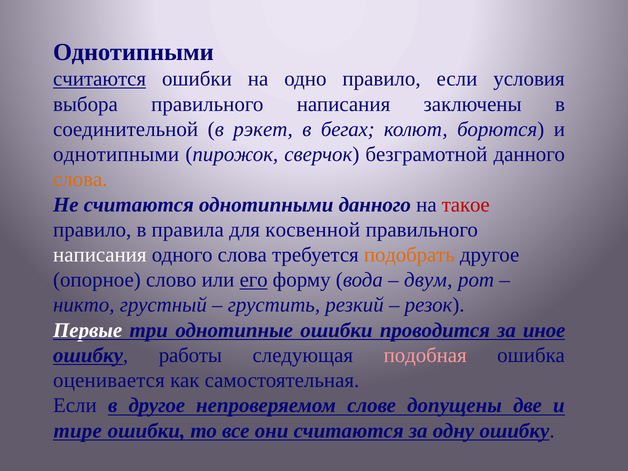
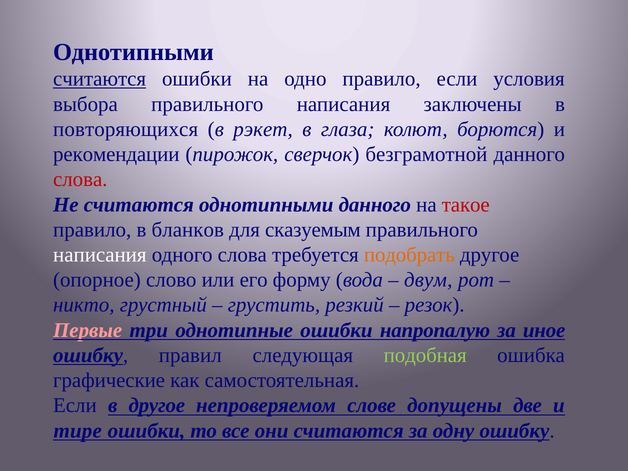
соединительной: соединительной -> повторяющихся
бегах: бегах -> глаза
однотипными at (116, 154): однотипными -> рекомендации
слова at (80, 179) colour: orange -> red
правила: правила -> бланков
косвенной: косвенной -> сказуемым
его underline: present -> none
Первые colour: white -> pink
проводится: проводится -> напропалую
работы: работы -> правил
подобная colour: pink -> light green
оценивается: оценивается -> графические
